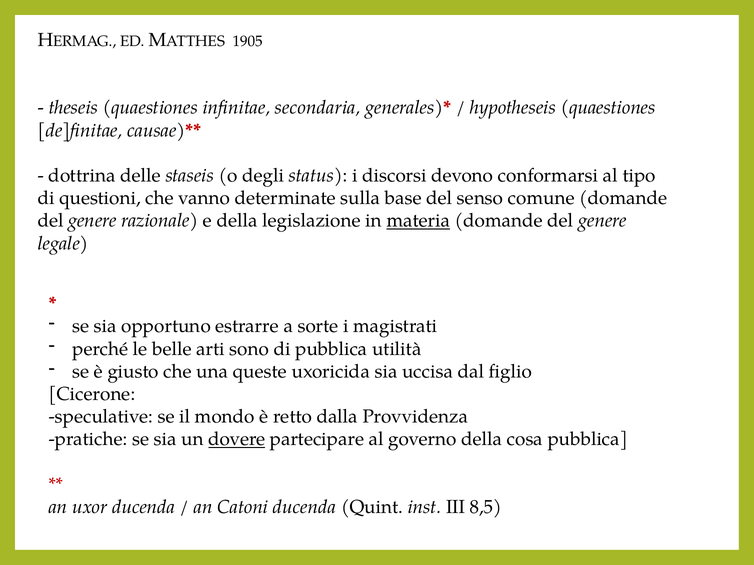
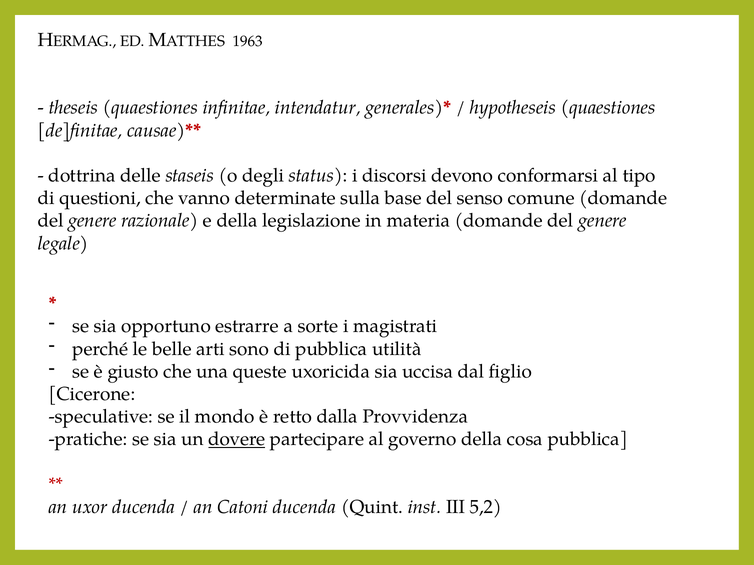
1905: 1905 -> 1963
secondaria: secondaria -> intendatur
materia underline: present -> none
8,5: 8,5 -> 5,2
